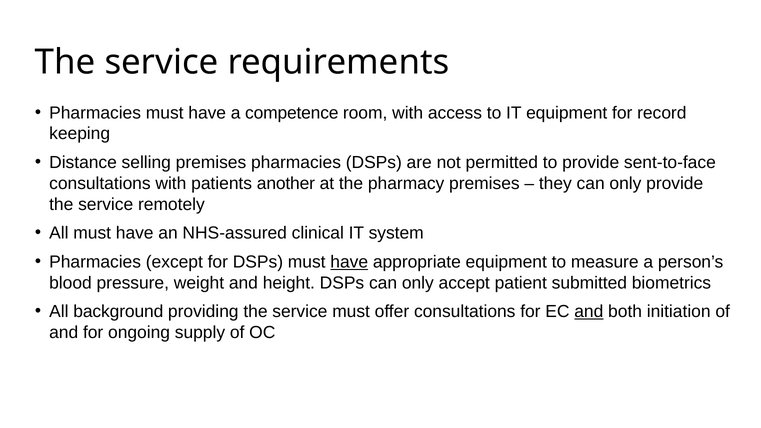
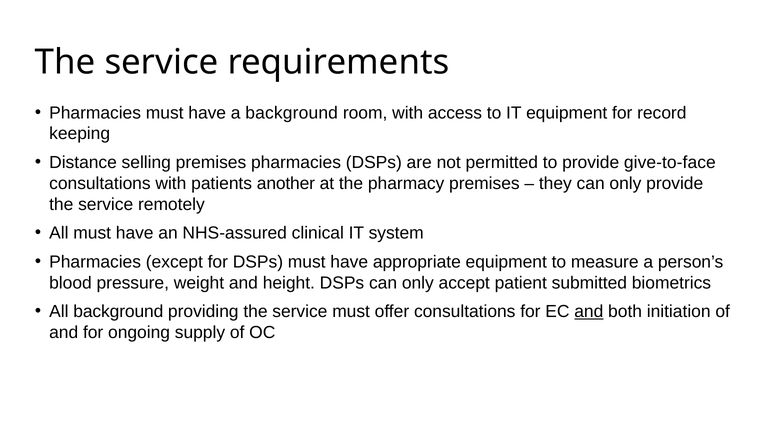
a competence: competence -> background
sent-to-face: sent-to-face -> give-to-face
have at (349, 262) underline: present -> none
